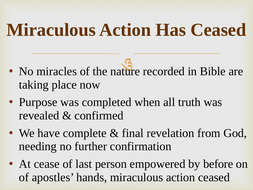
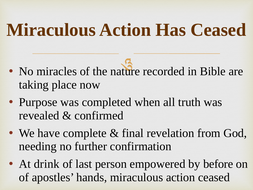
cease: cease -> drink
